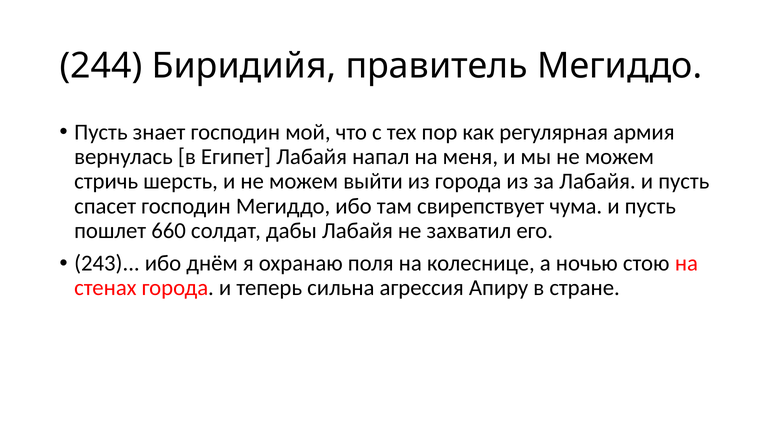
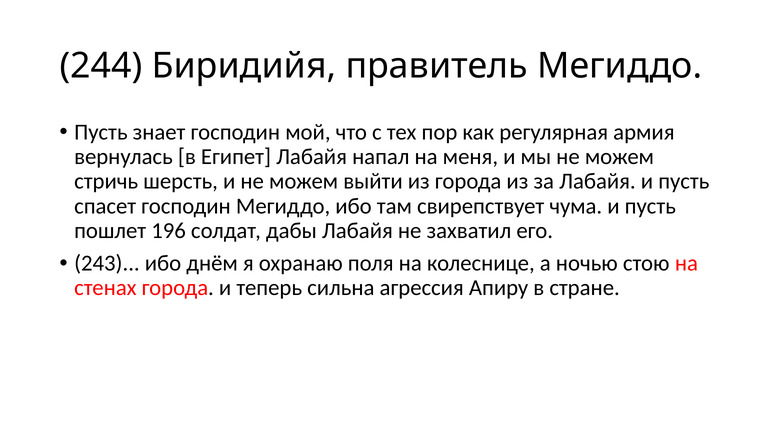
660: 660 -> 196
